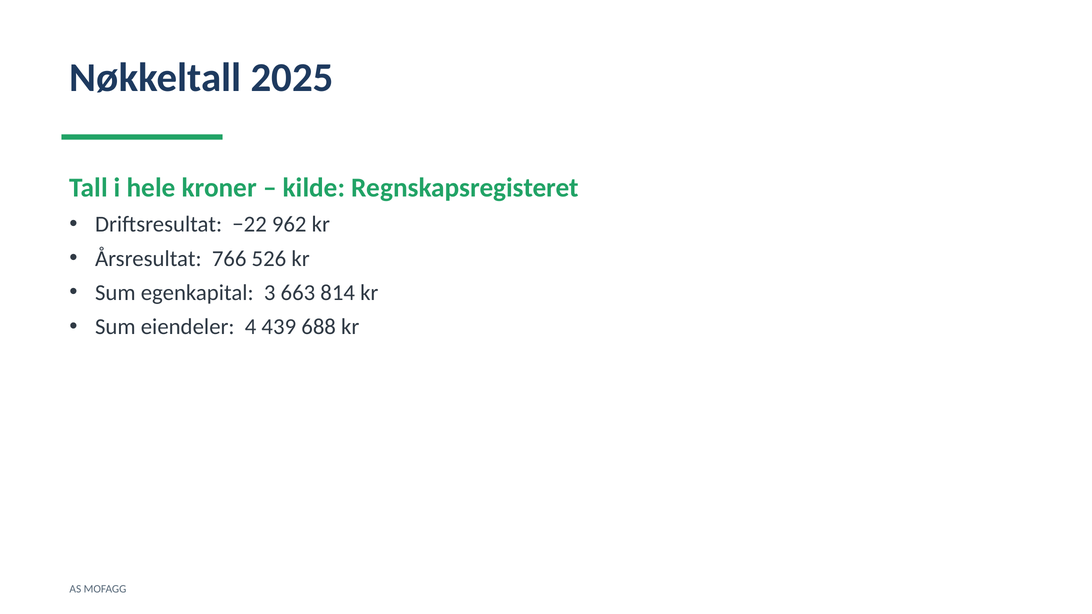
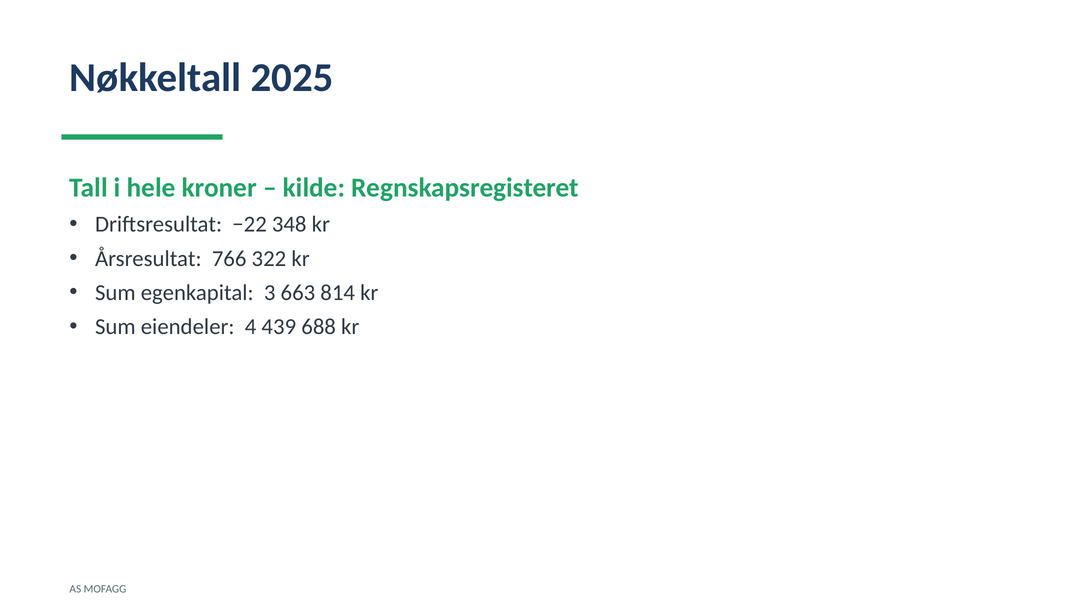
962: 962 -> 348
526: 526 -> 322
